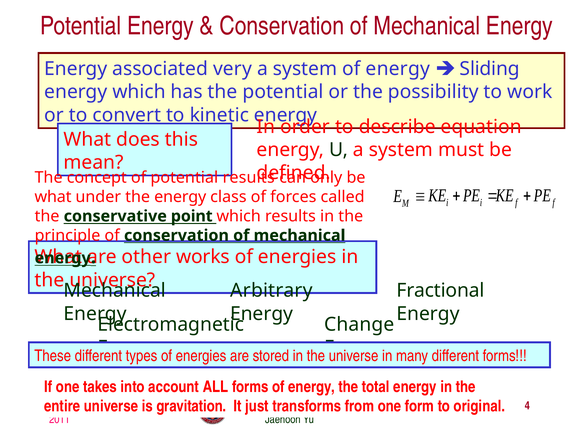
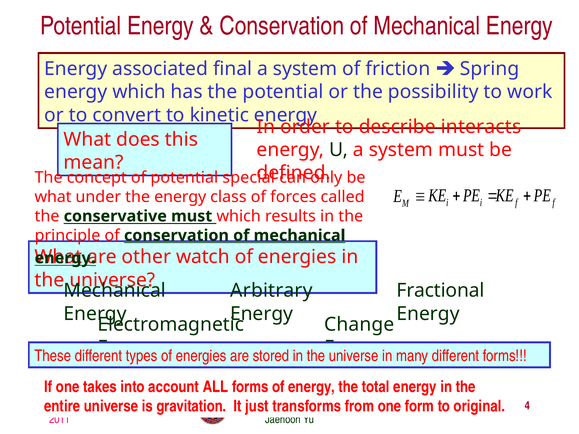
very: very -> final
system of energy: energy -> friction
Sliding at (490, 69): Sliding -> Spring
equation: equation -> interacts
potential results: results -> special
conservative point: point -> must
works: works -> watch
